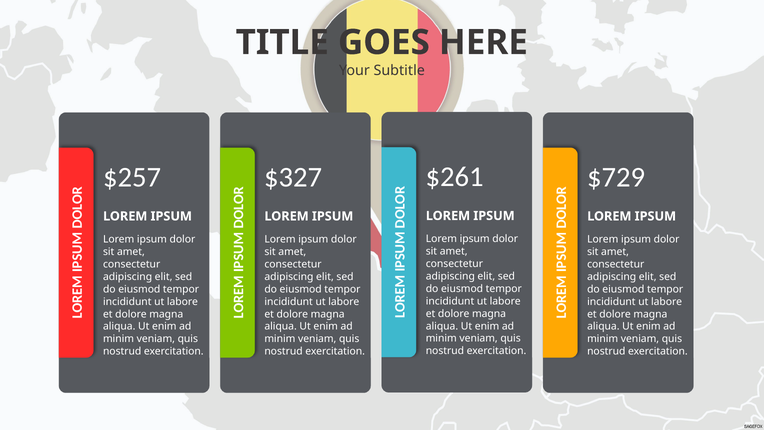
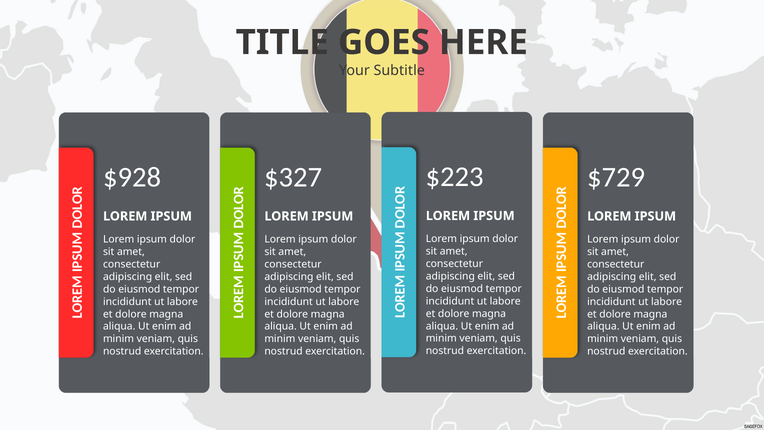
$261: $261 -> $223
$257: $257 -> $928
